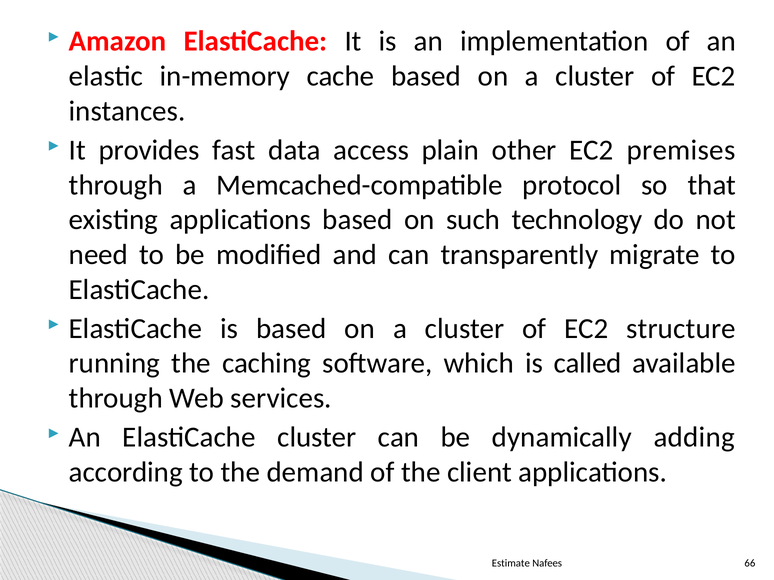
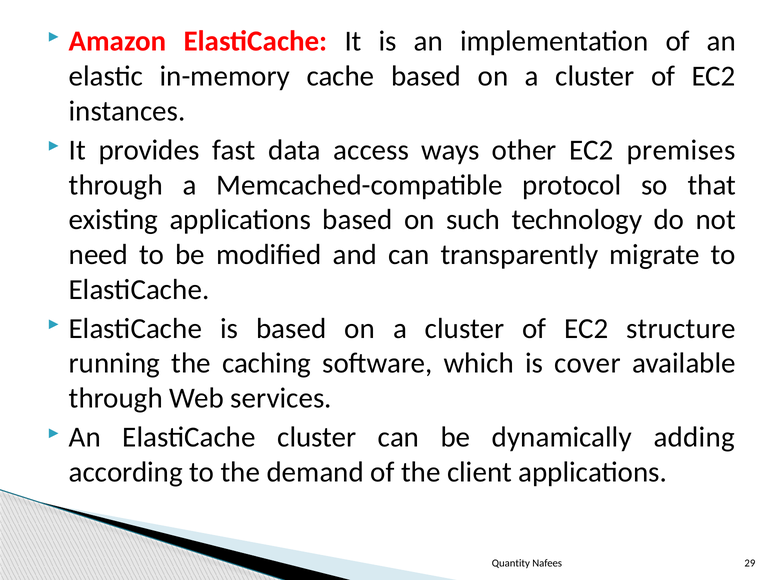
plain: plain -> ways
called: called -> cover
Estimate: Estimate -> Quantity
66: 66 -> 29
